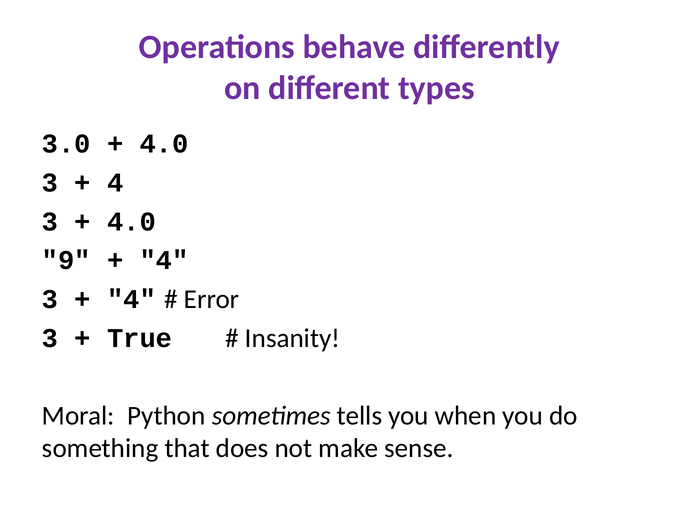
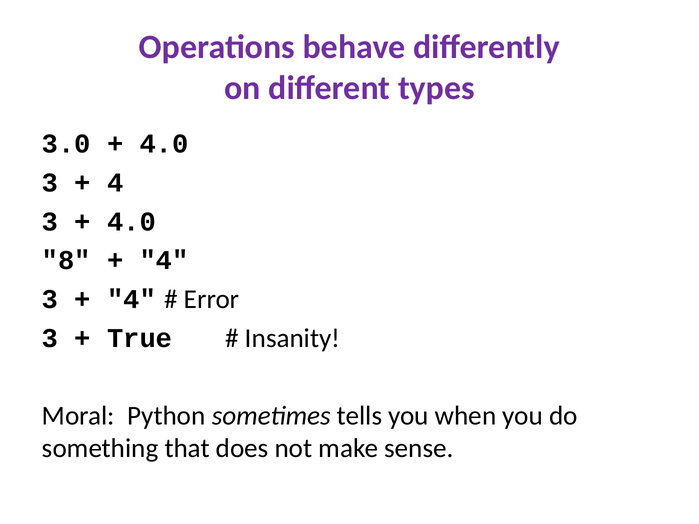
9: 9 -> 8
